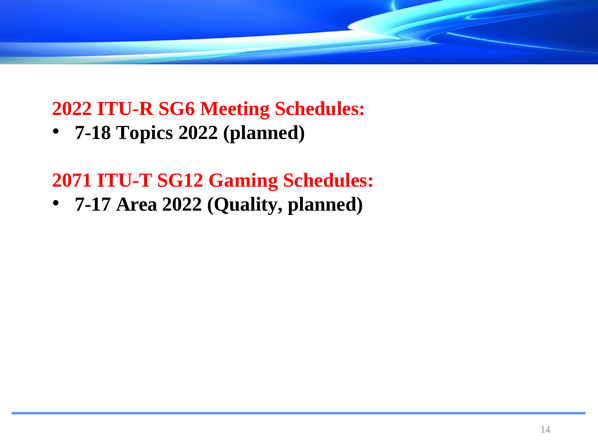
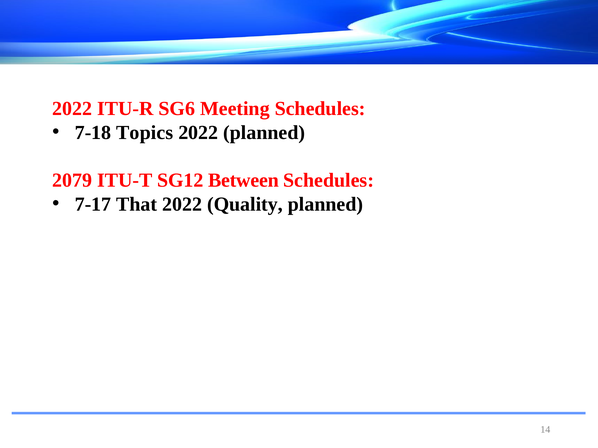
2071: 2071 -> 2079
Gaming: Gaming -> Between
Area: Area -> That
